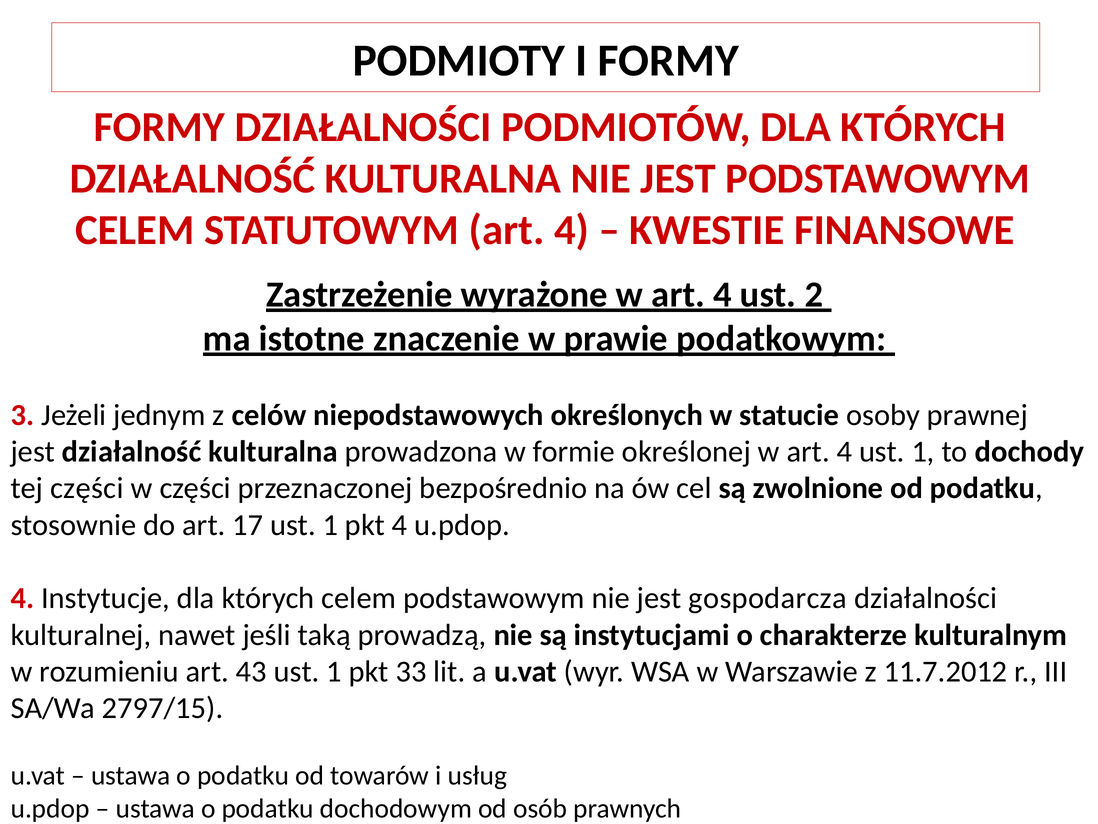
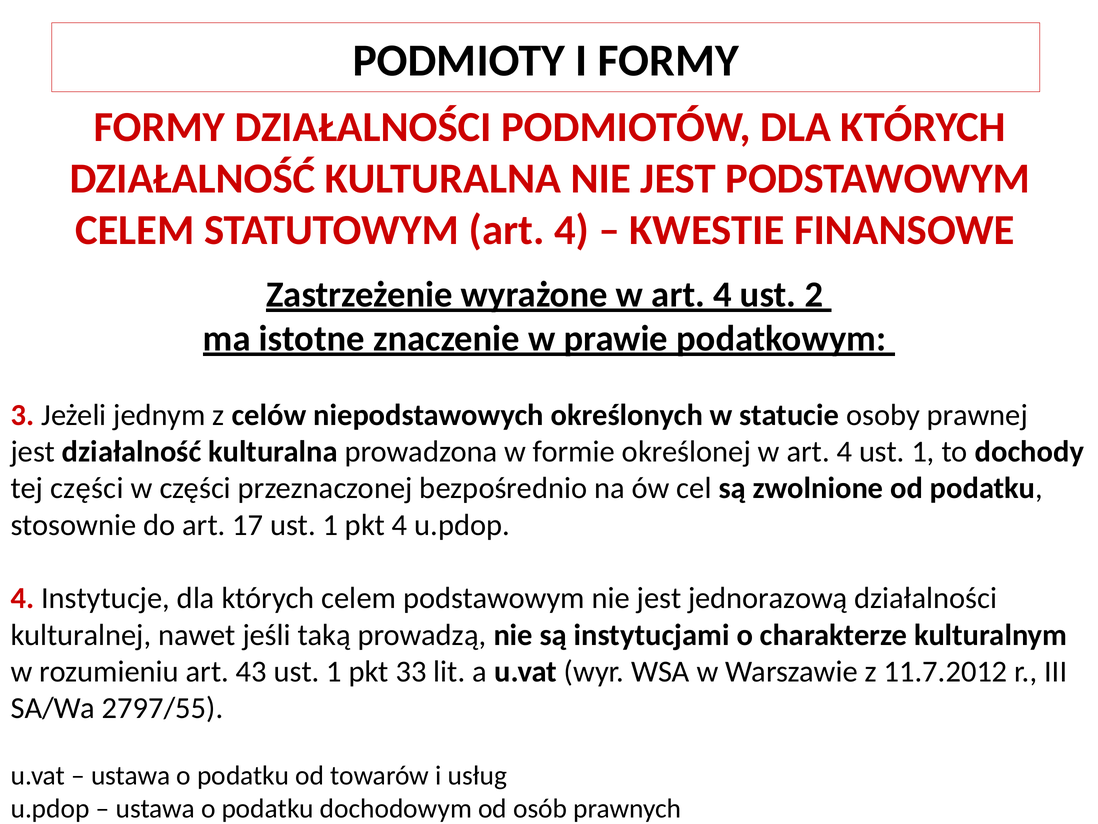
gospodarcza: gospodarcza -> jednorazową
2797/15: 2797/15 -> 2797/55
